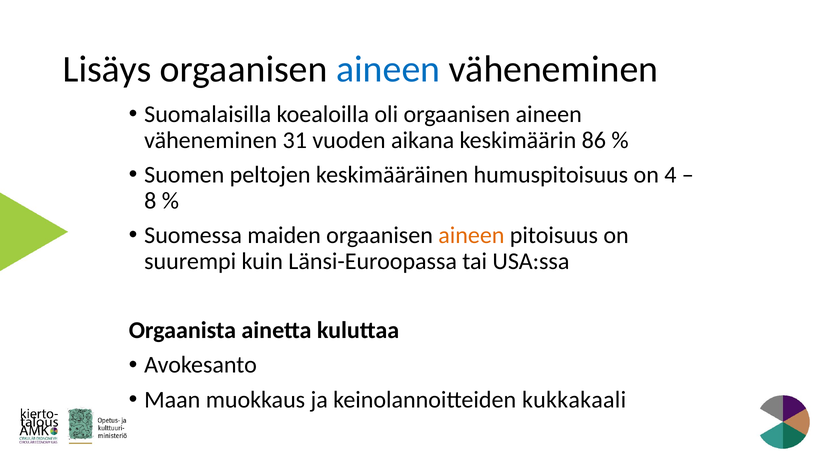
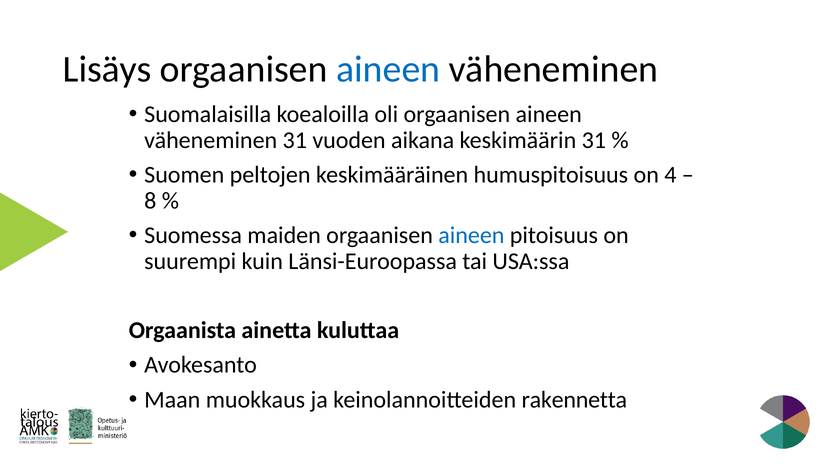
keskimäärin 86: 86 -> 31
aineen at (471, 235) colour: orange -> blue
kukkakaali: kukkakaali -> rakennetta
